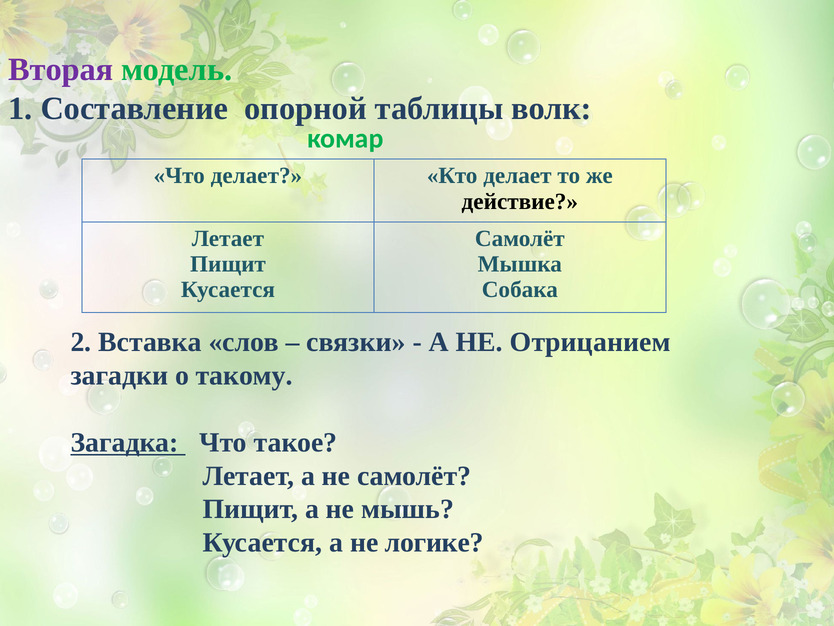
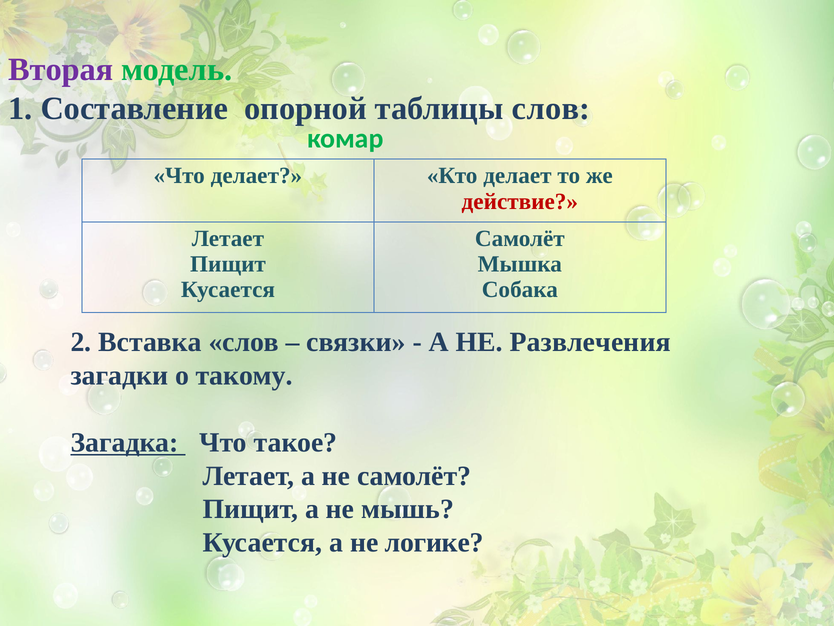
таблицы волк: волк -> слов
действие colour: black -> red
Отрицанием: Отрицанием -> Развлечения
